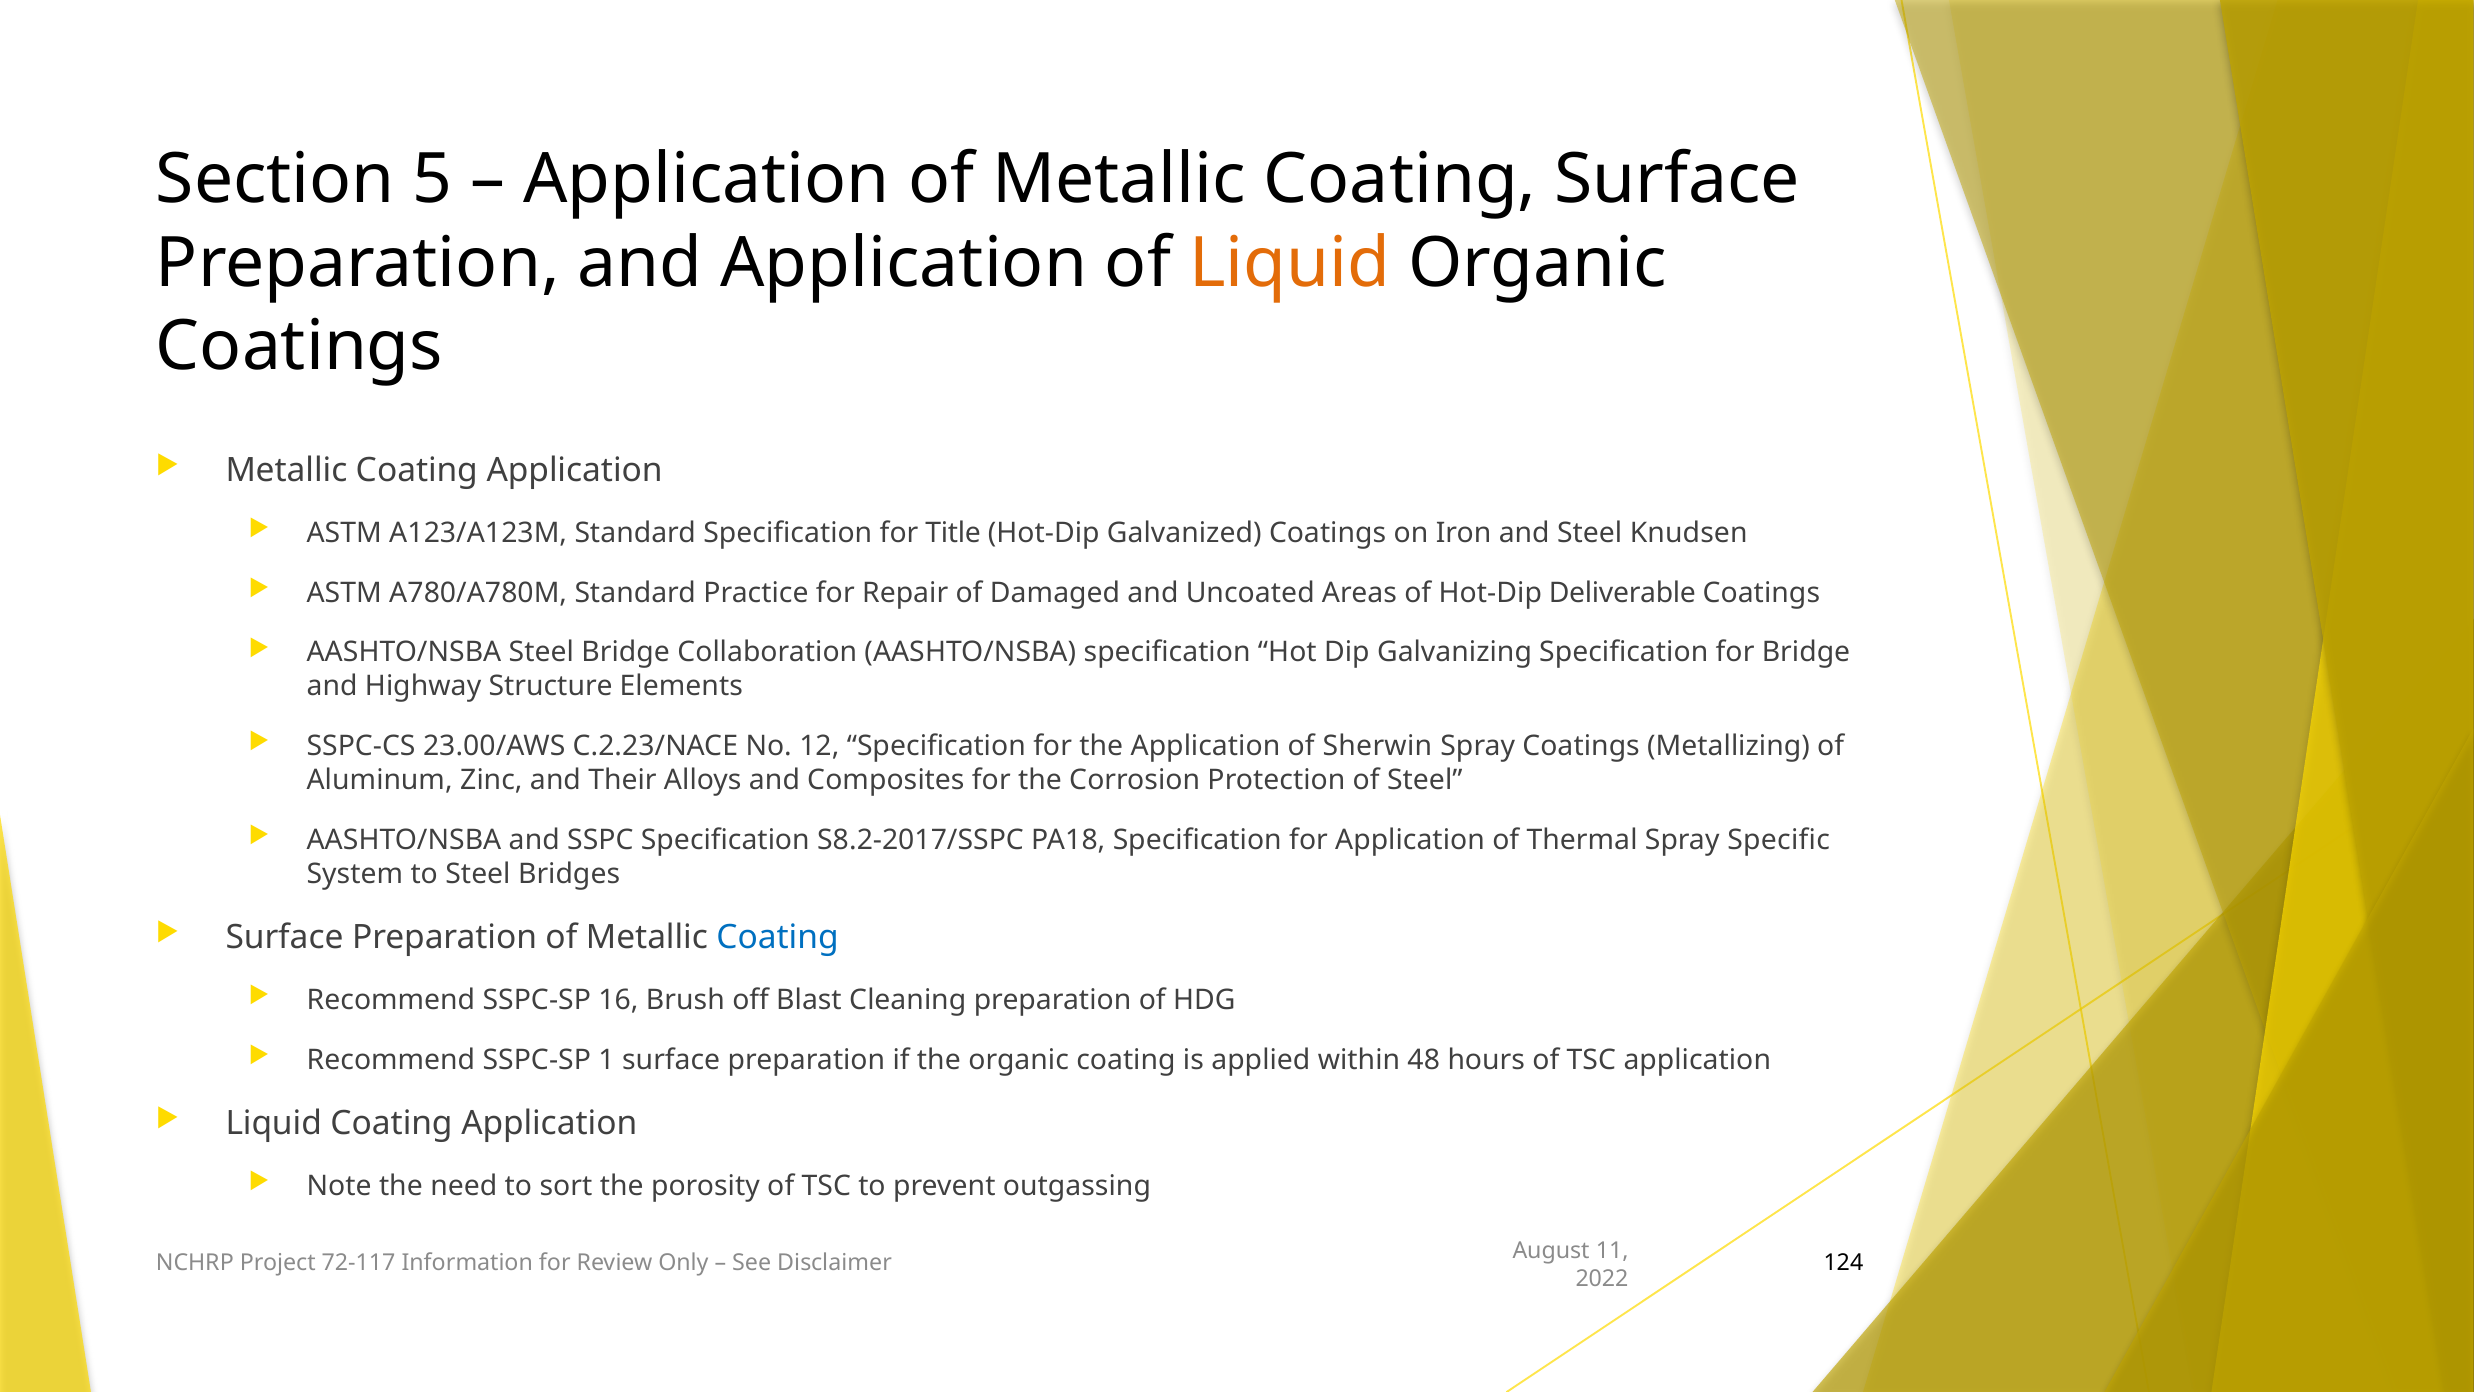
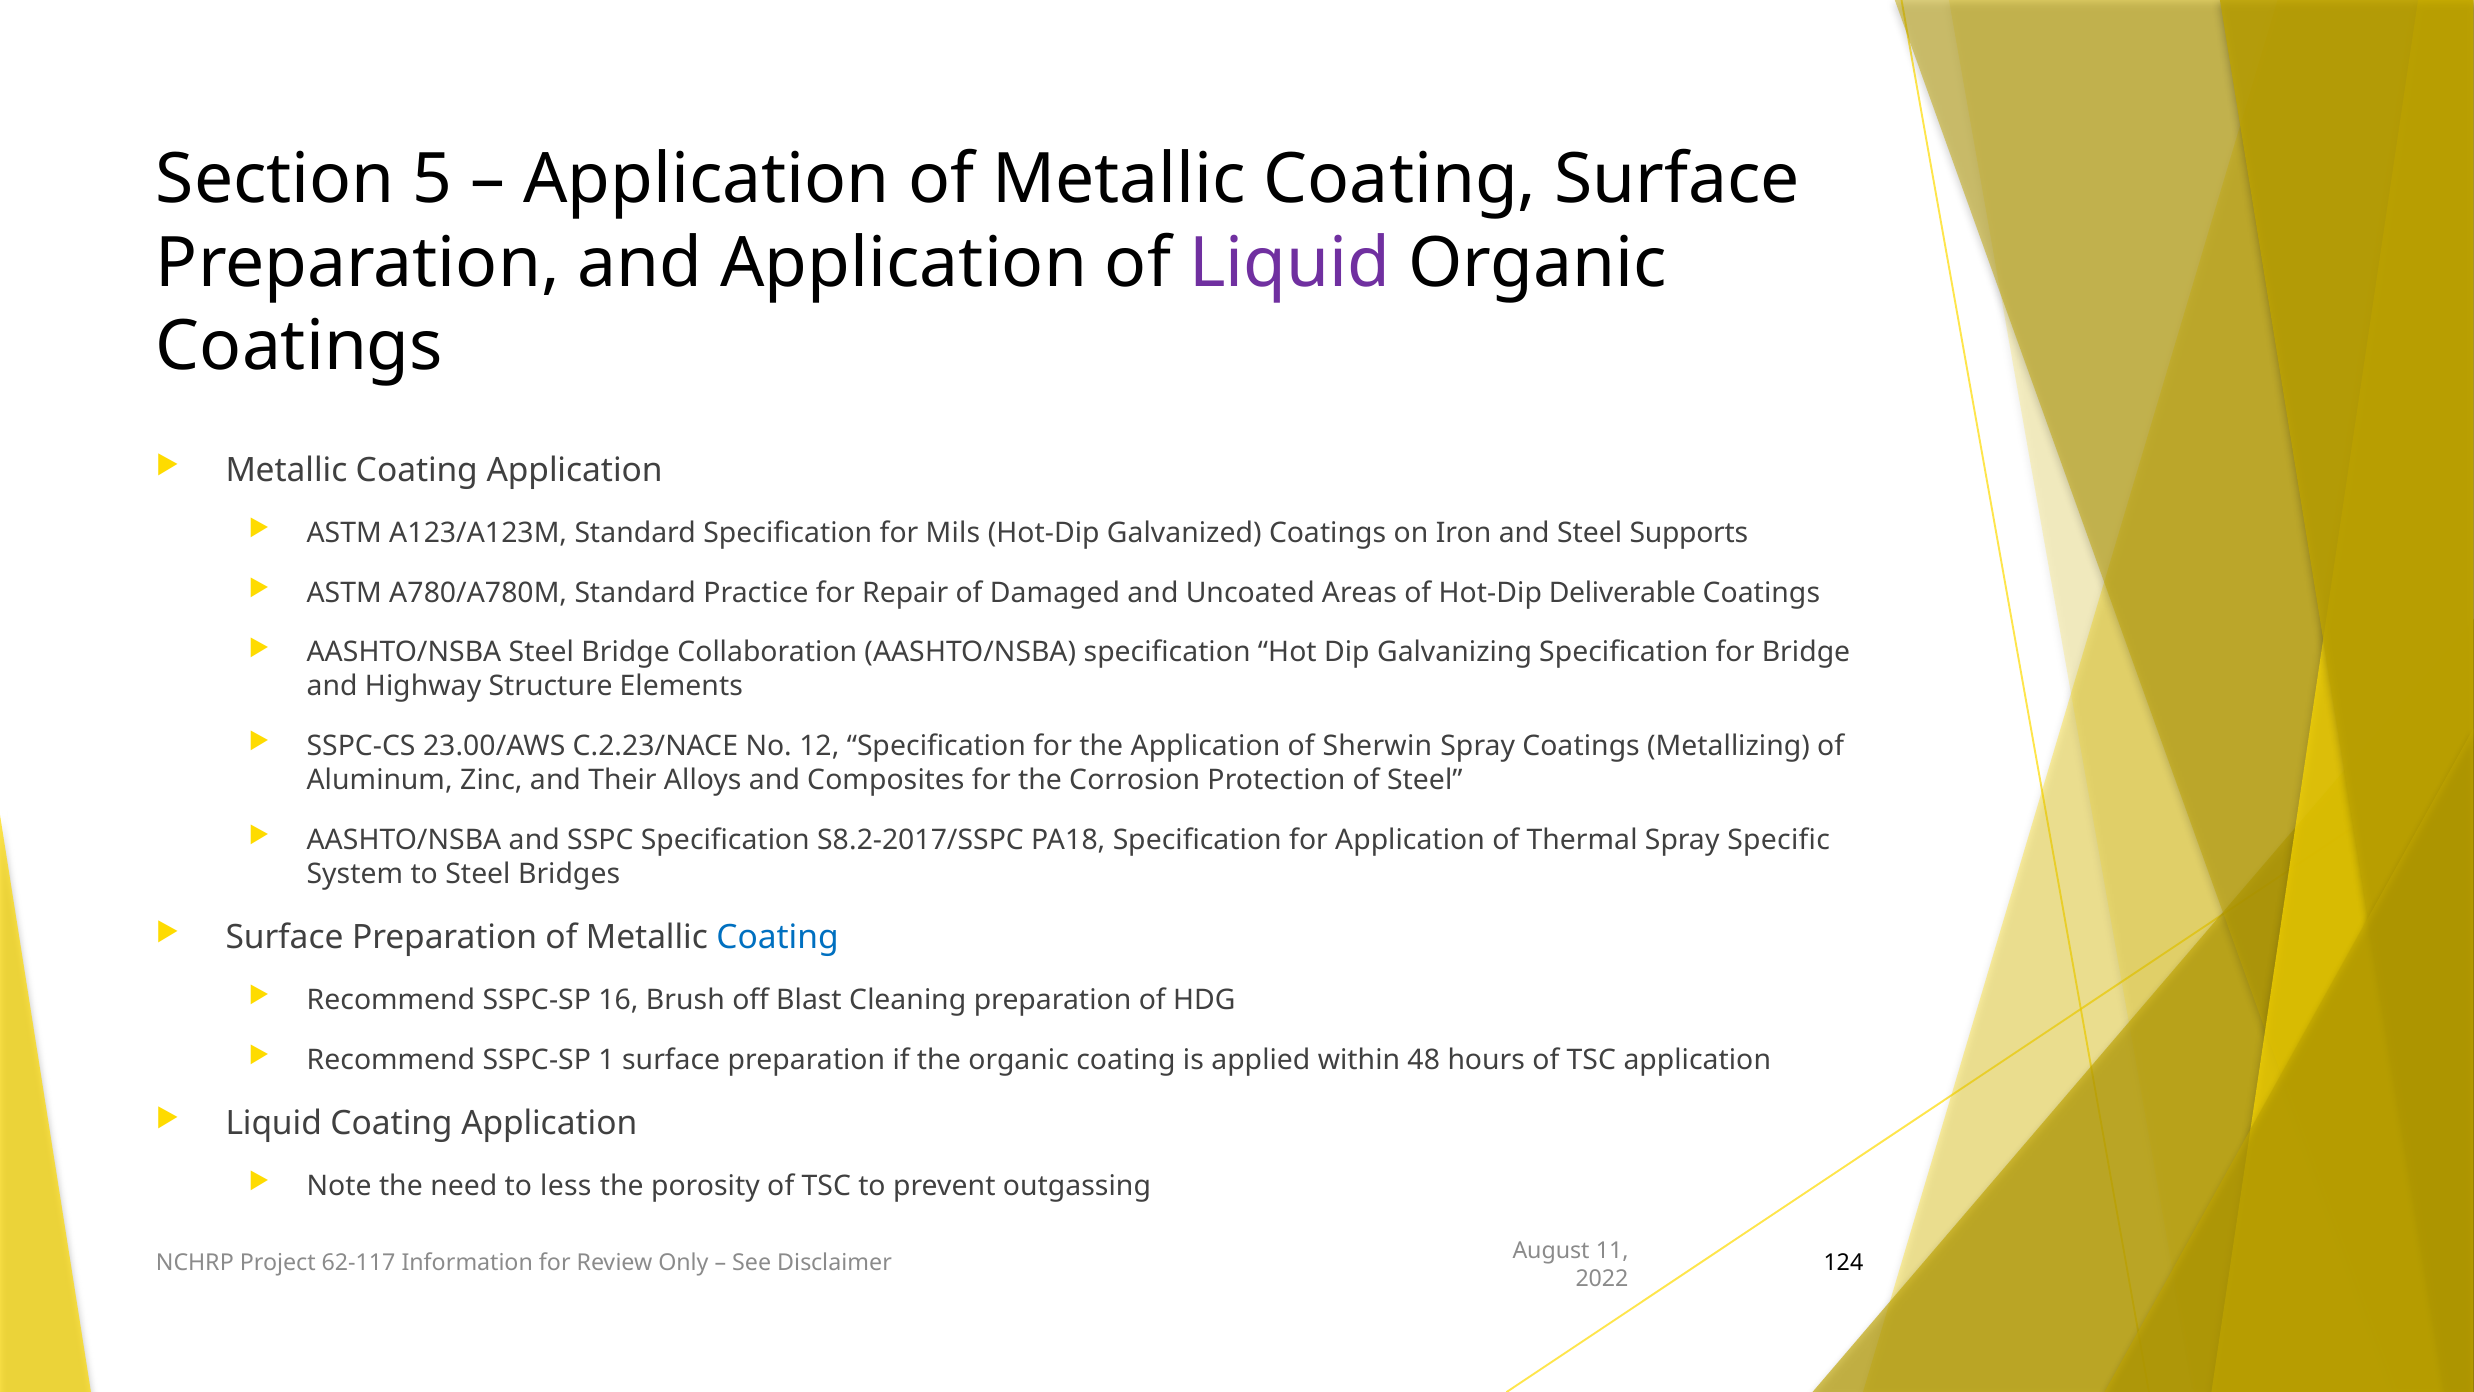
Liquid at (1290, 263) colour: orange -> purple
Title: Title -> Mils
Knudsen: Knudsen -> Supports
sort: sort -> less
72-117: 72-117 -> 62-117
